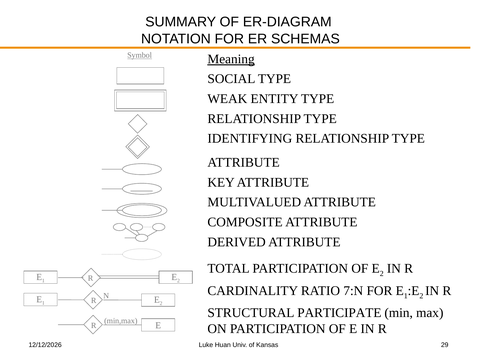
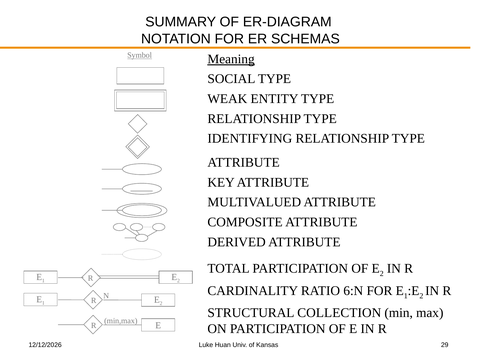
7:N: 7:N -> 6:N
PARTICIPATE: PARTICIPATE -> COLLECTION
